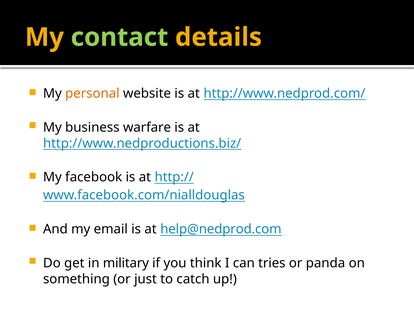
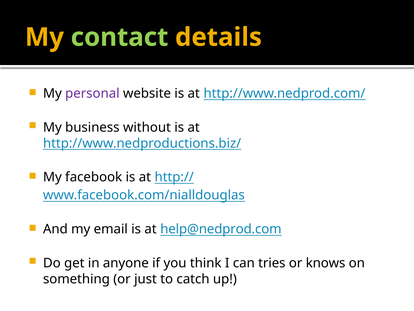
personal colour: orange -> purple
warfare: warfare -> without
military: military -> anyone
panda: panda -> knows
